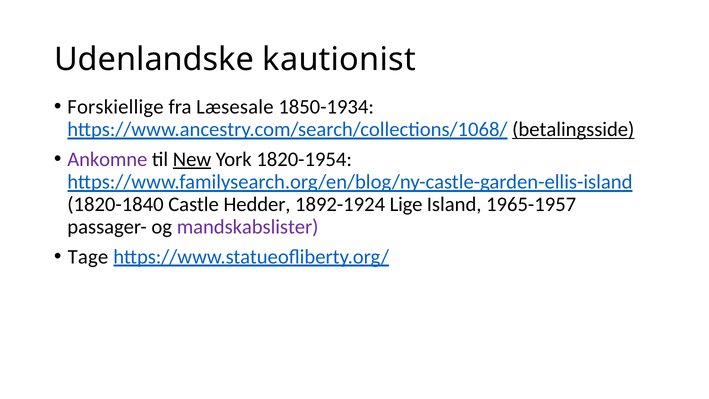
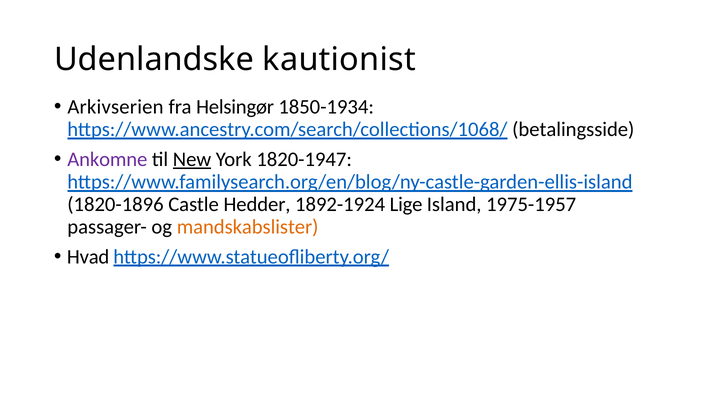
Forskiellige: Forskiellige -> Arkivserien
Læsesale: Læsesale -> Helsingør
betalingsside underline: present -> none
1820-1954: 1820-1954 -> 1820-1947
1820-1840: 1820-1840 -> 1820-1896
1965-1957: 1965-1957 -> 1975-1957
mandskabslister colour: purple -> orange
Tage: Tage -> Hvad
